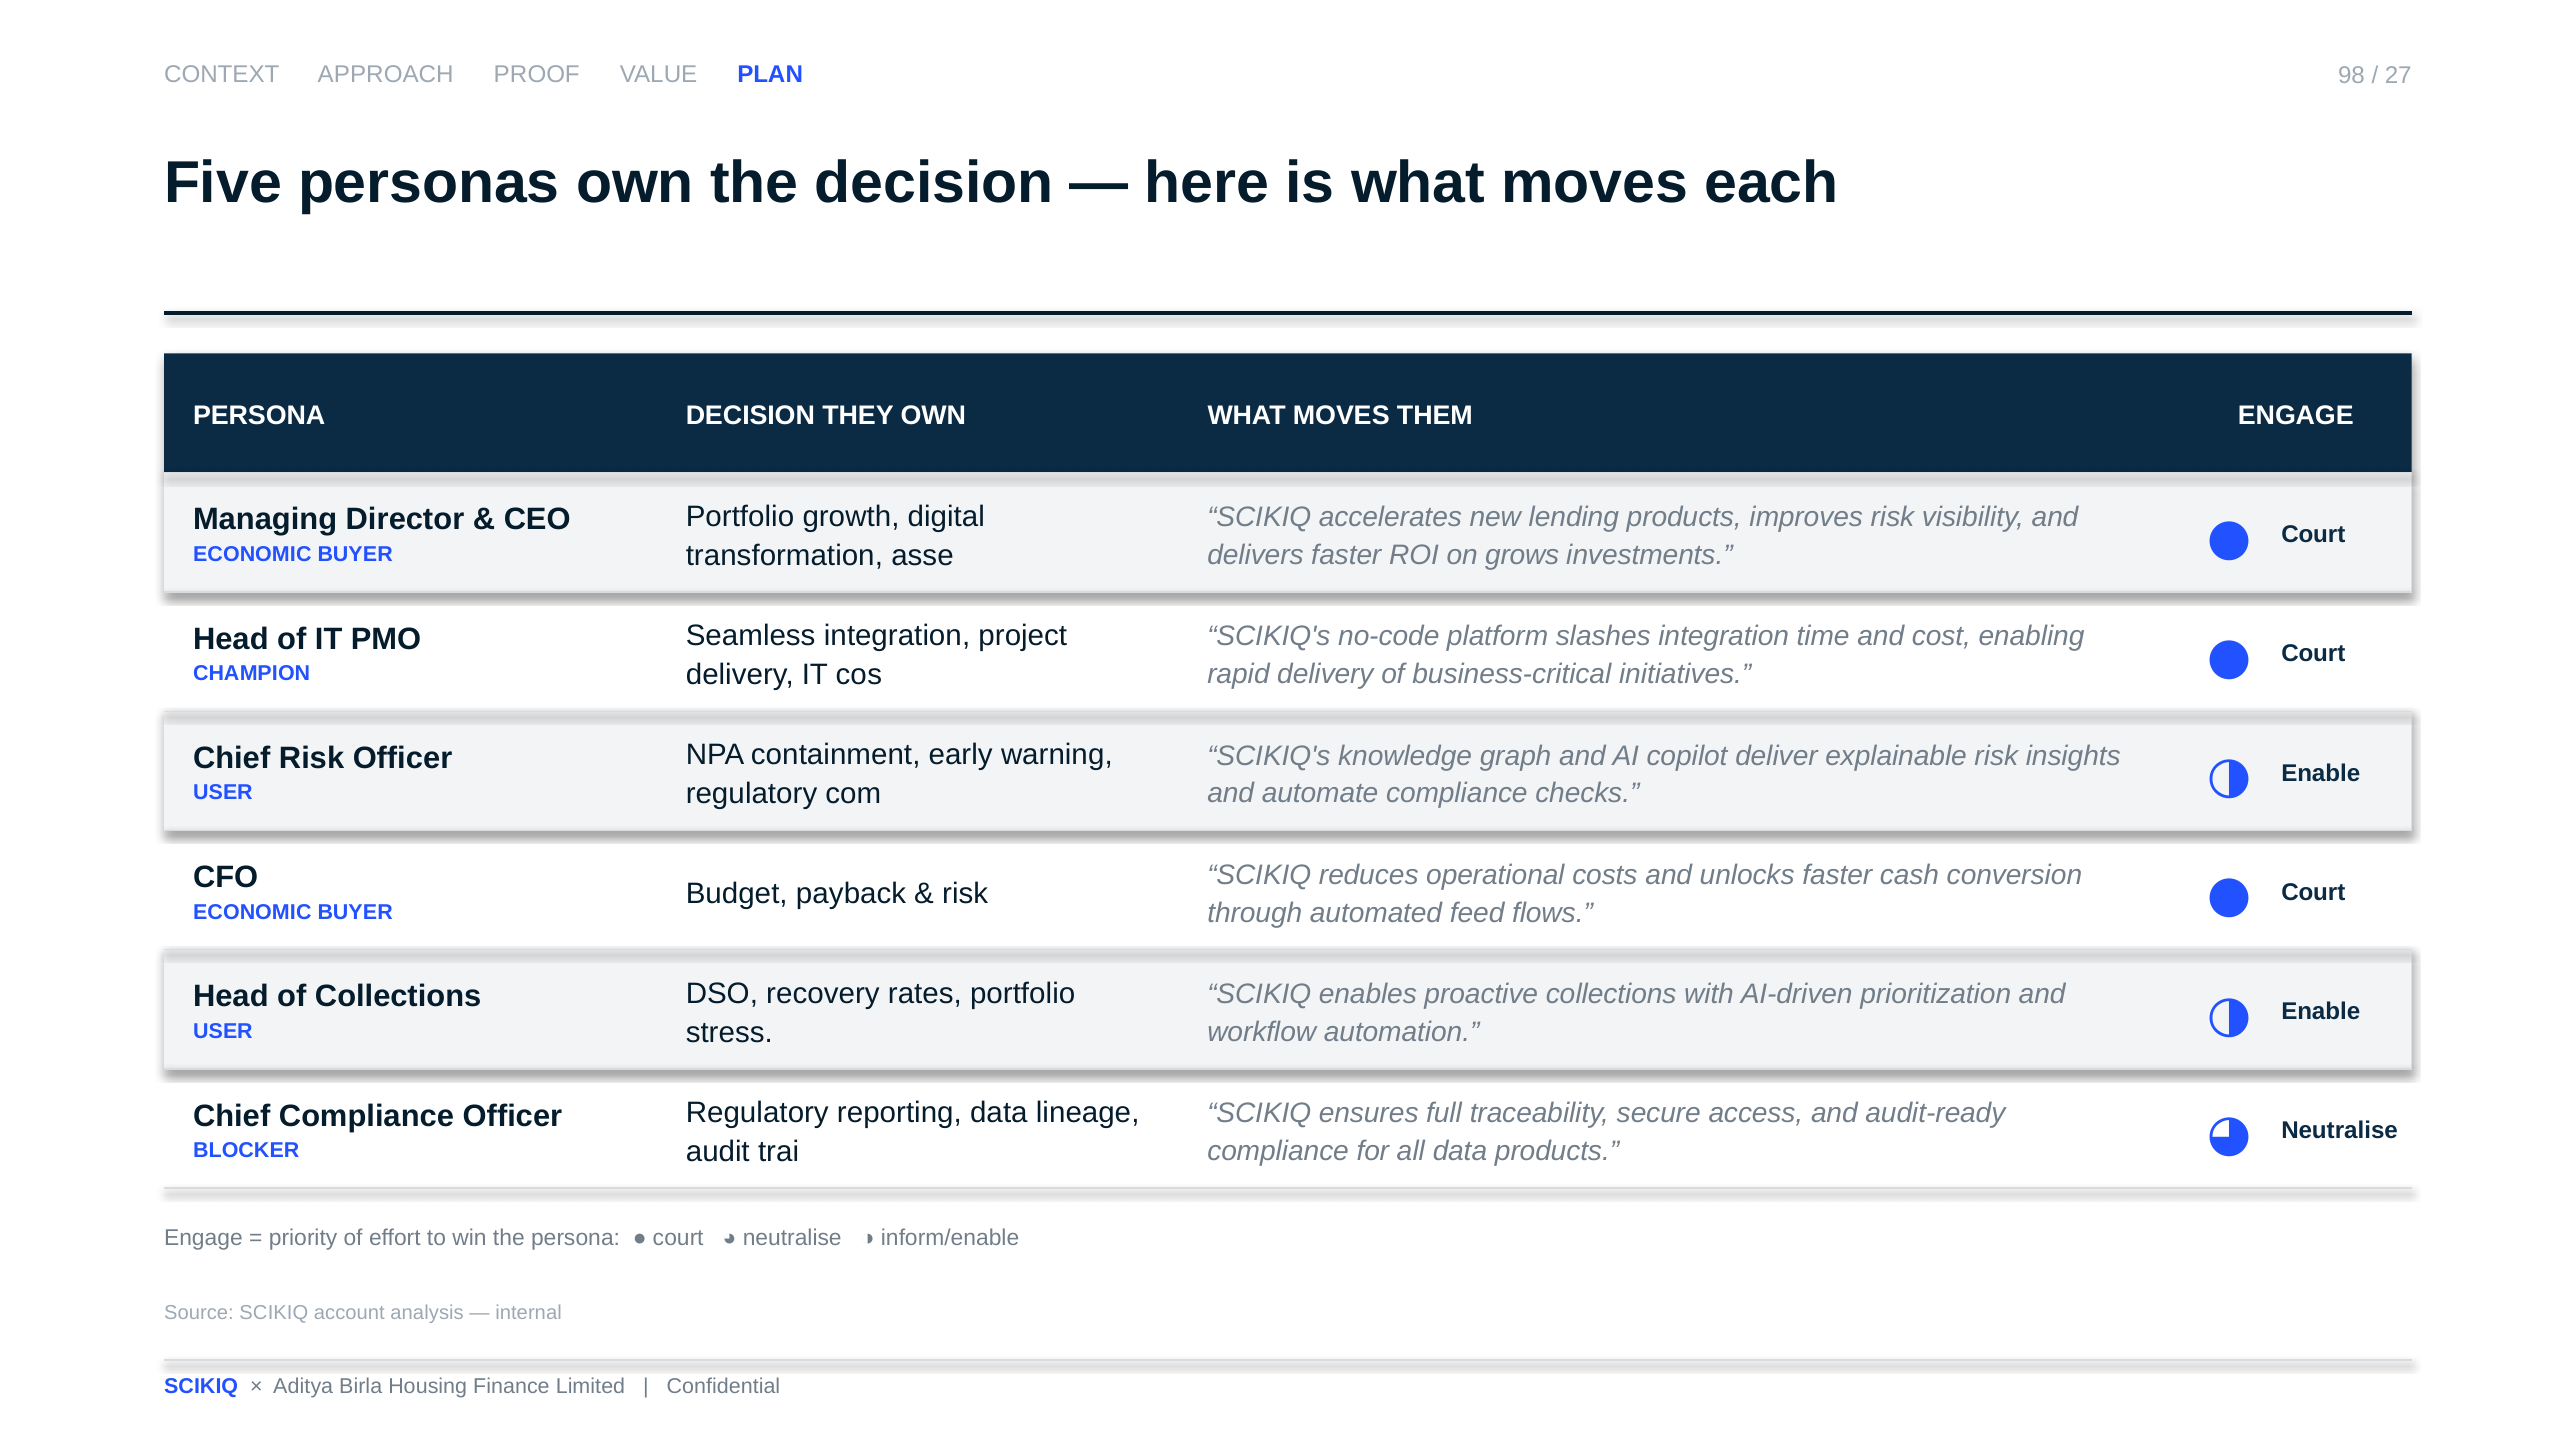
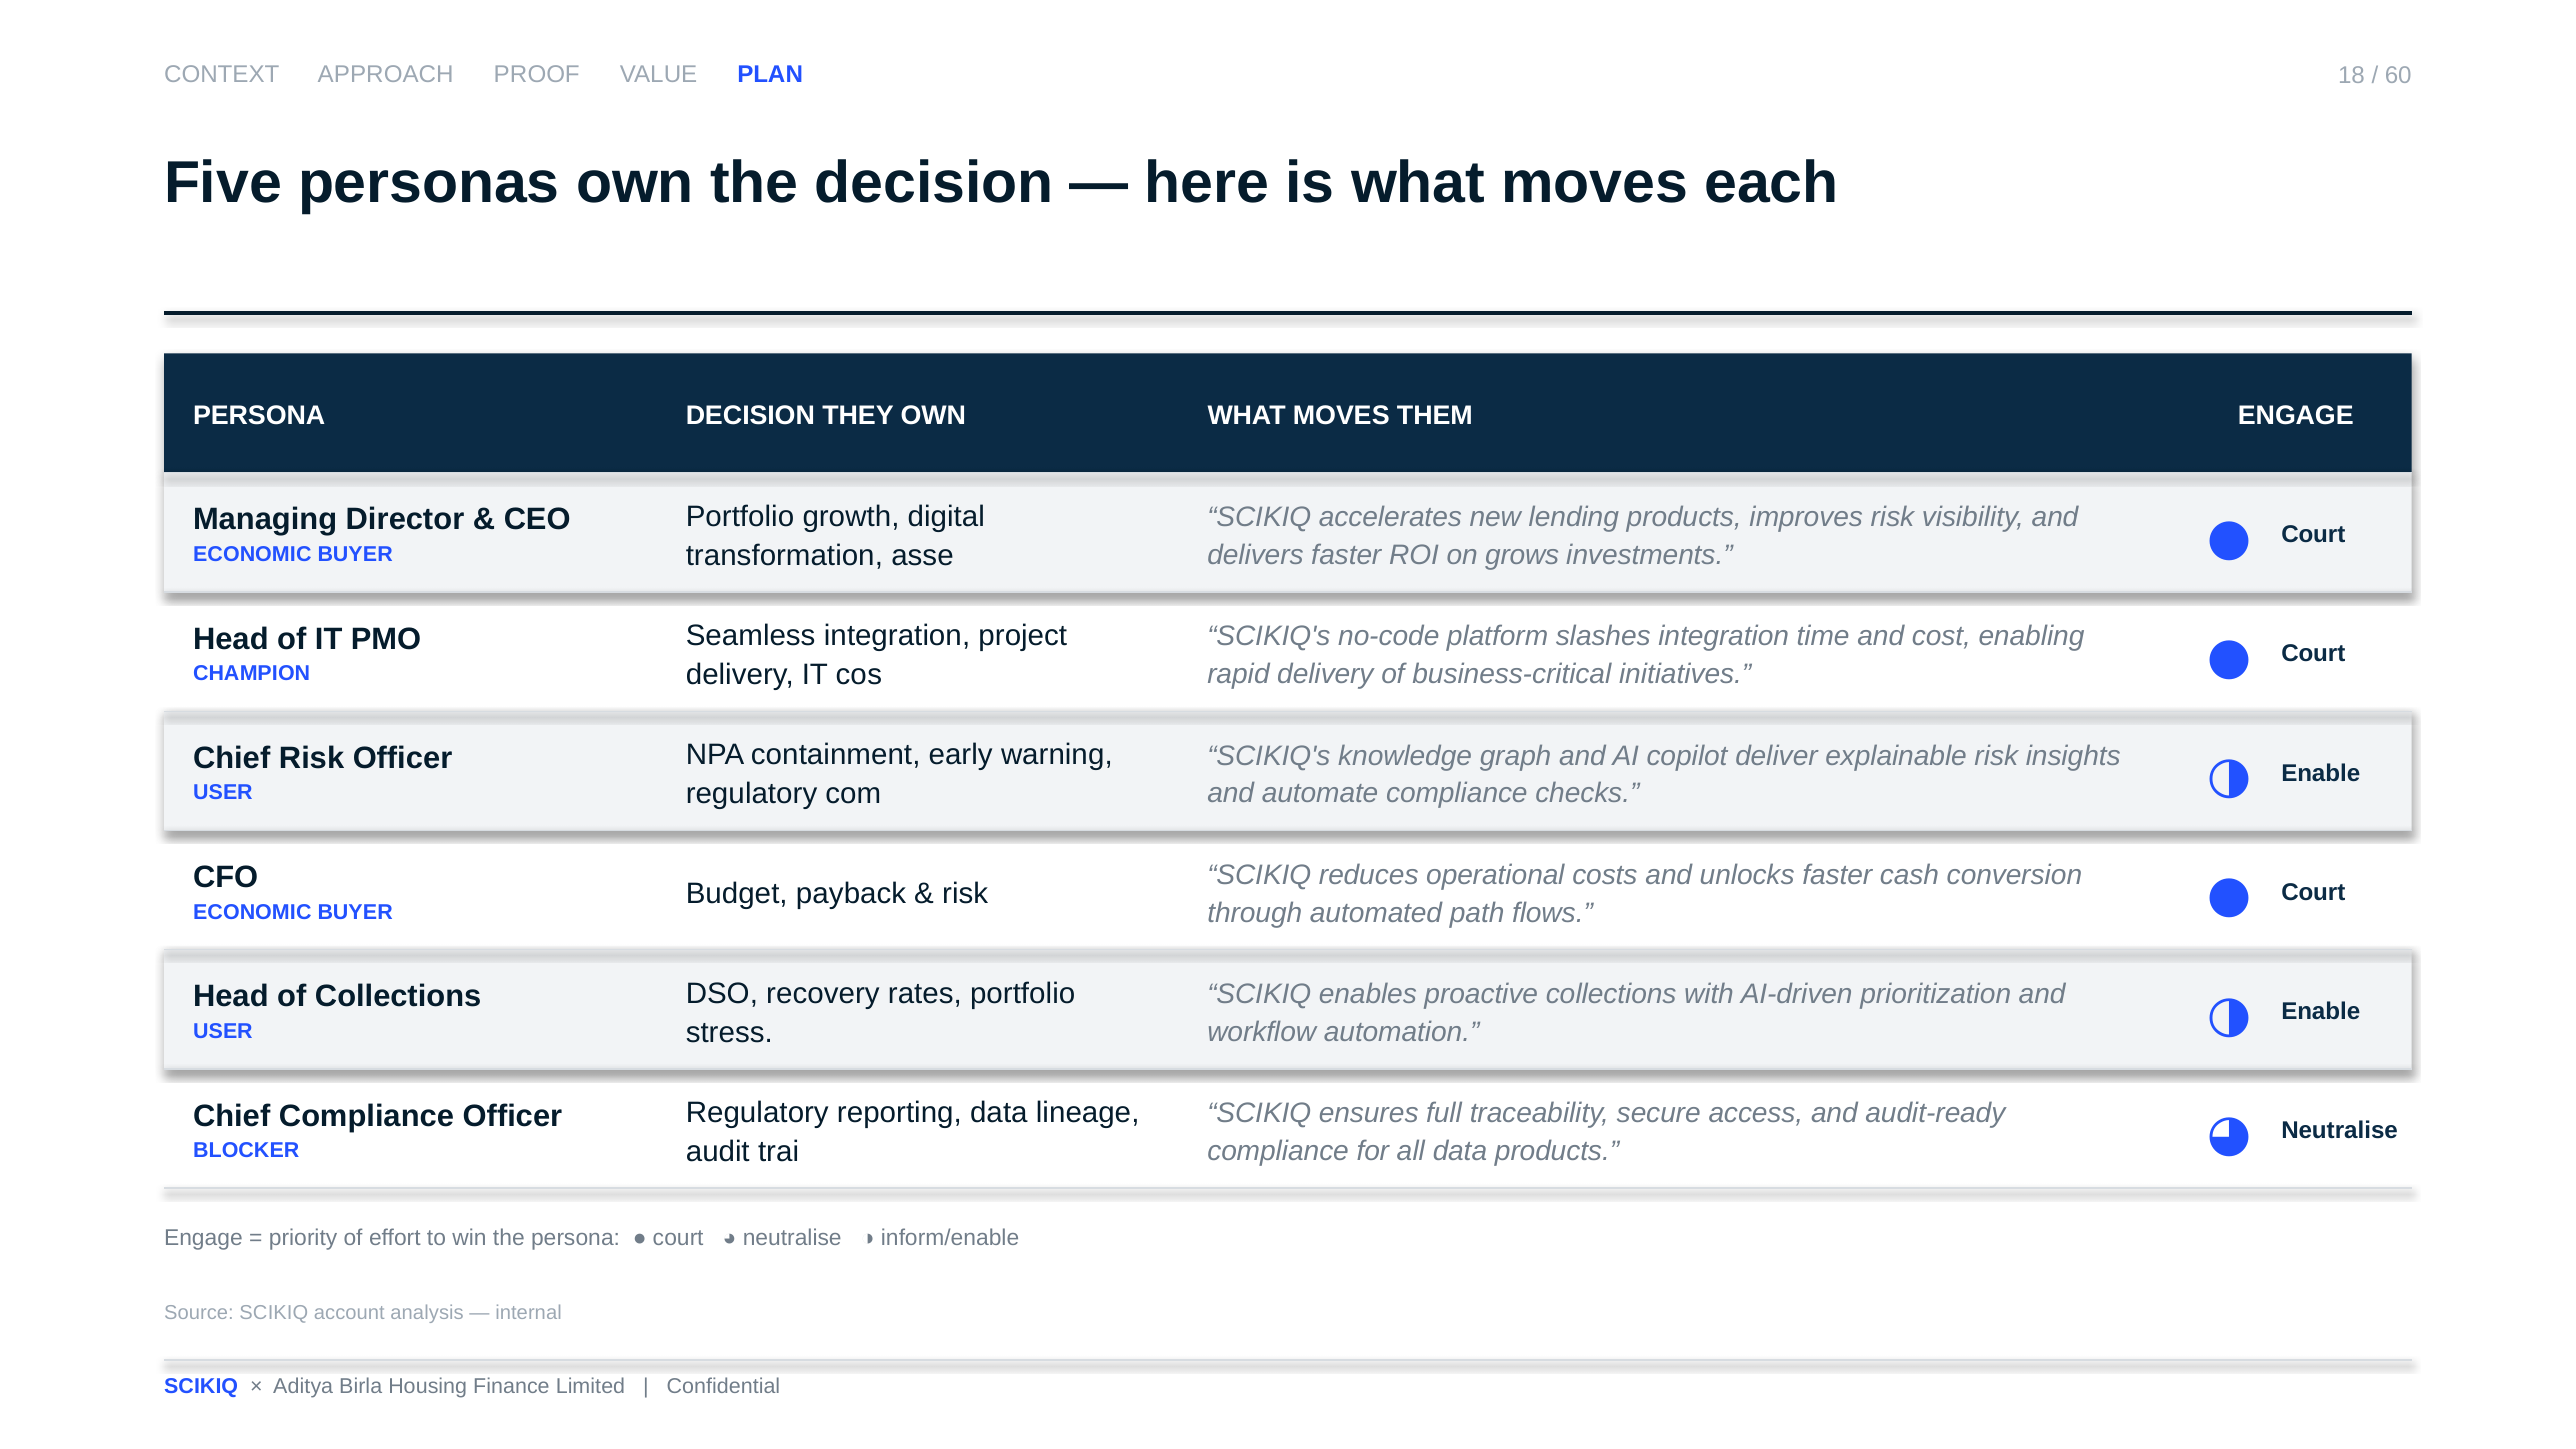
98: 98 -> 18
27: 27 -> 60
feed: feed -> path
